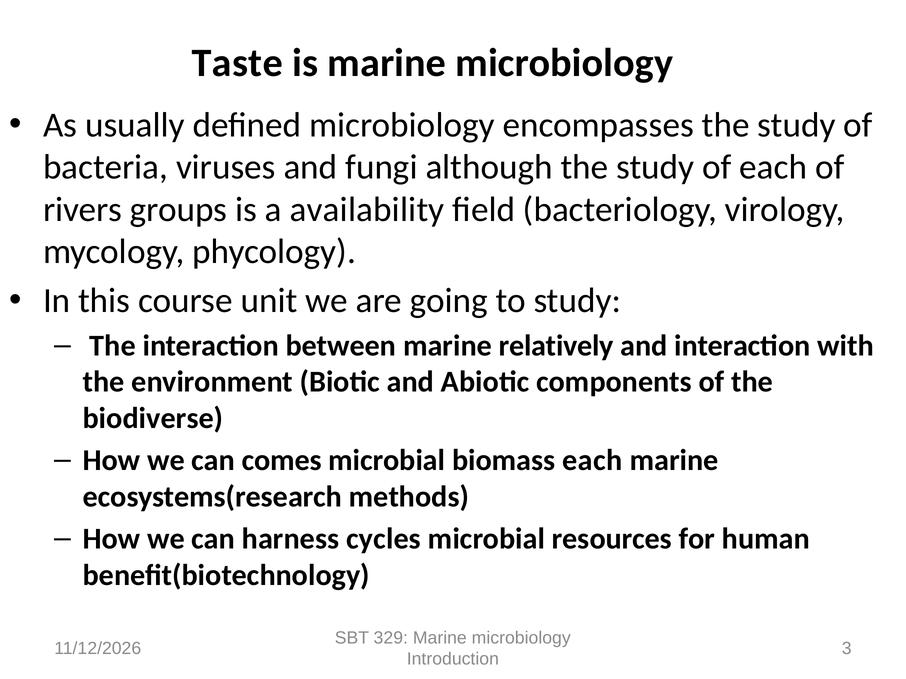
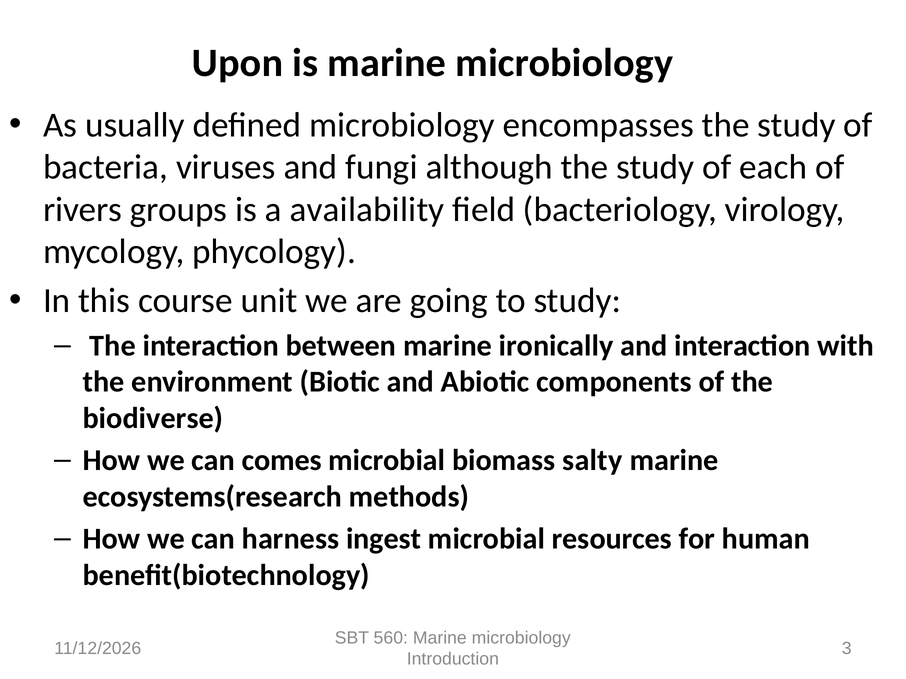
Taste: Taste -> Upon
relatively: relatively -> ironically
biomass each: each -> salty
cycles: cycles -> ingest
329: 329 -> 560
